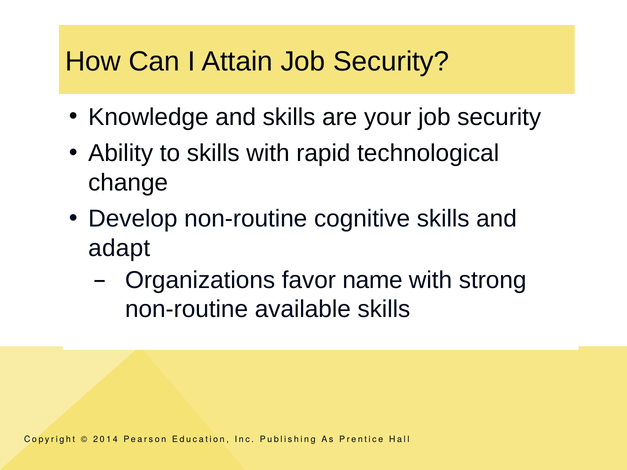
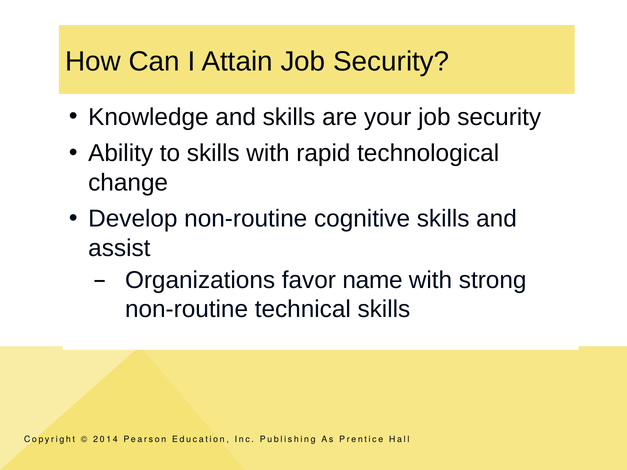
adapt: adapt -> assist
available: available -> technical
